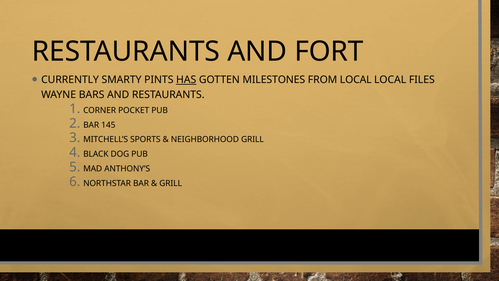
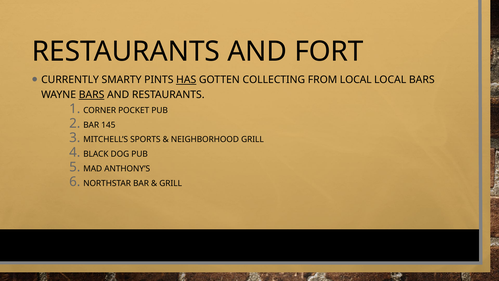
MILESTONES: MILESTONES -> COLLECTING
LOCAL FILES: FILES -> BARS
BARS at (92, 95) underline: none -> present
